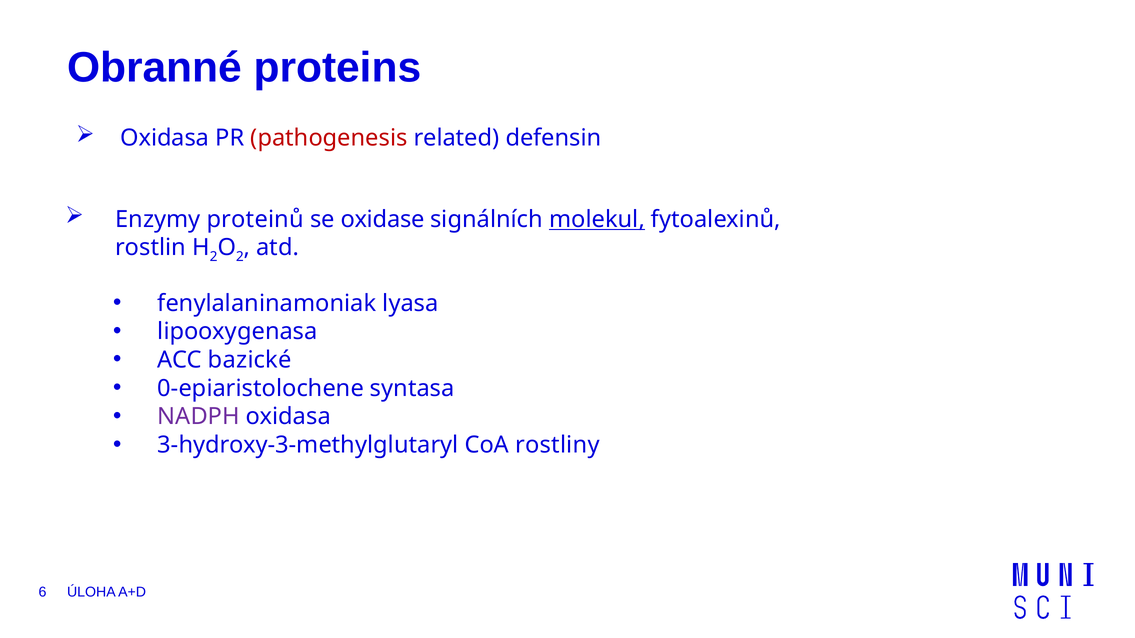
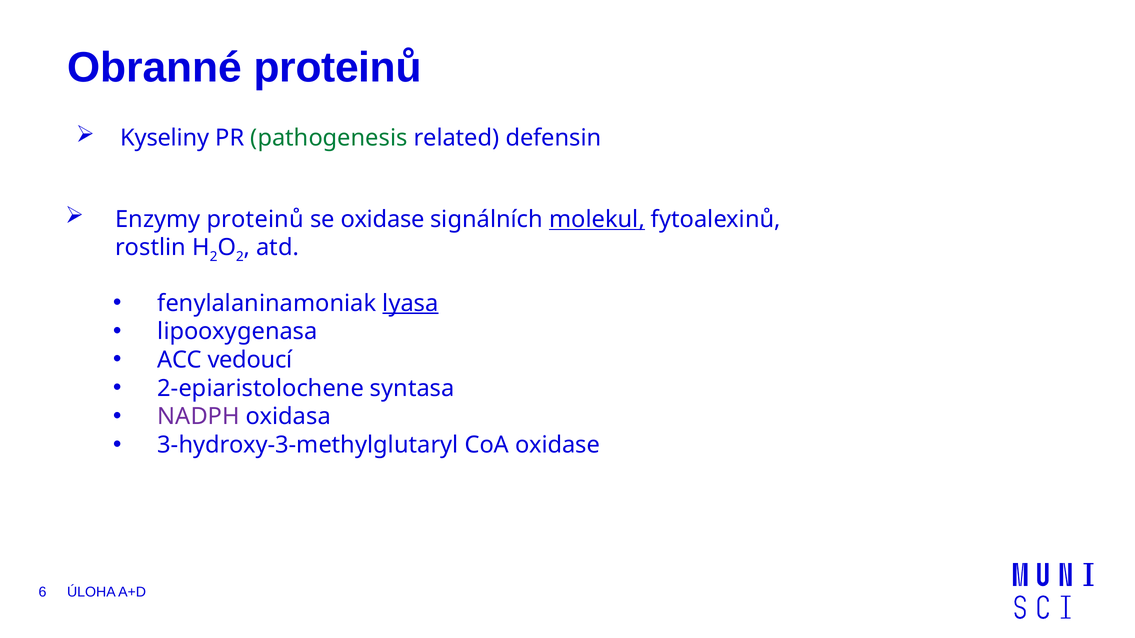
Obranné proteins: proteins -> proteinů
Oxidasa at (165, 138): Oxidasa -> Kyseliny
pathogenesis colour: red -> green
lyasa underline: none -> present
bazické: bazické -> vedoucí
0-epiaristolochene: 0-epiaristolochene -> 2-epiaristolochene
CoA rostliny: rostliny -> oxidase
